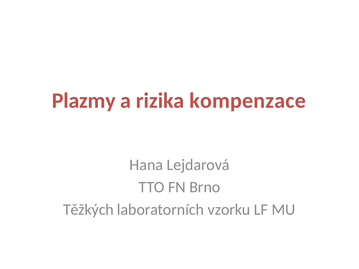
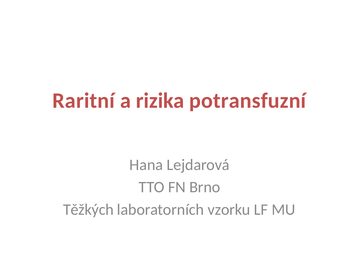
Plazmy: Plazmy -> Raritní
kompenzace: kompenzace -> potransfuzní
